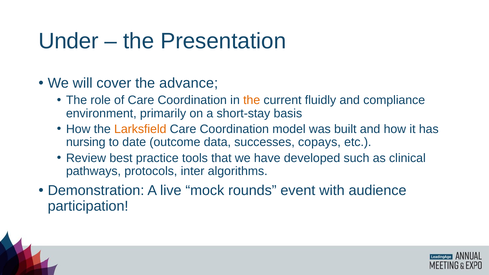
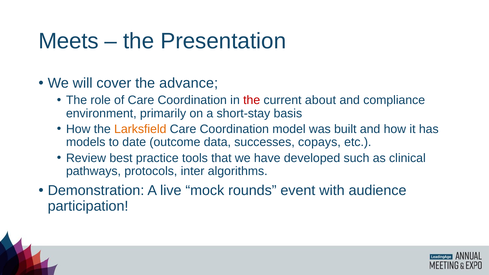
Under: Under -> Meets
the at (252, 100) colour: orange -> red
fluidly: fluidly -> about
nursing: nursing -> models
